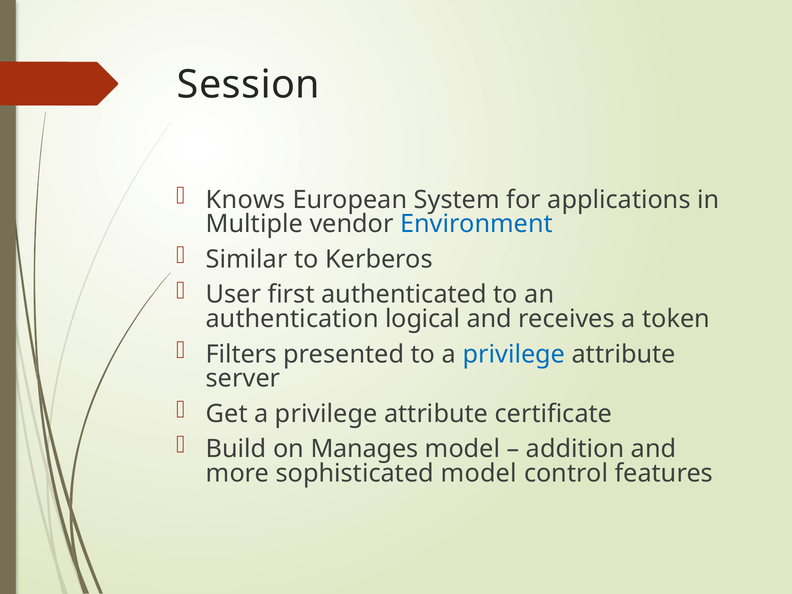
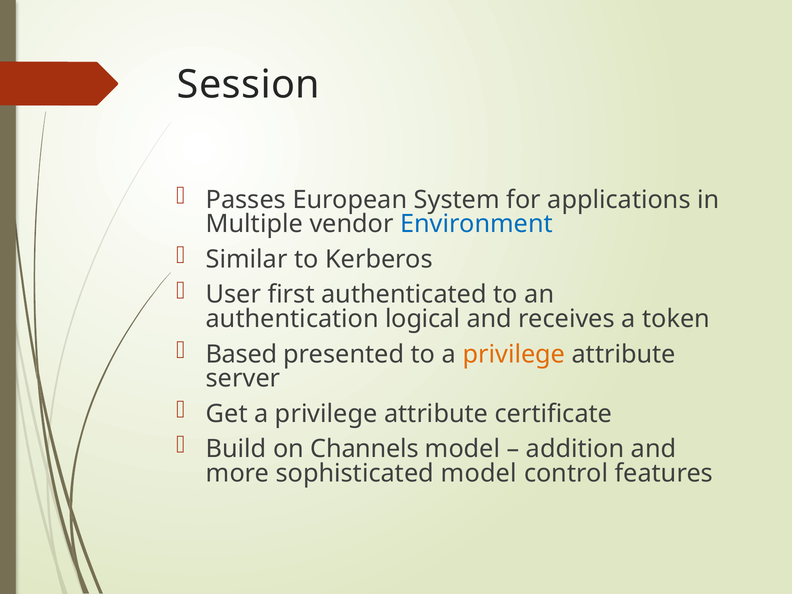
Knows: Knows -> Passes
Filters: Filters -> Based
privilege at (514, 354) colour: blue -> orange
Manages: Manages -> Channels
